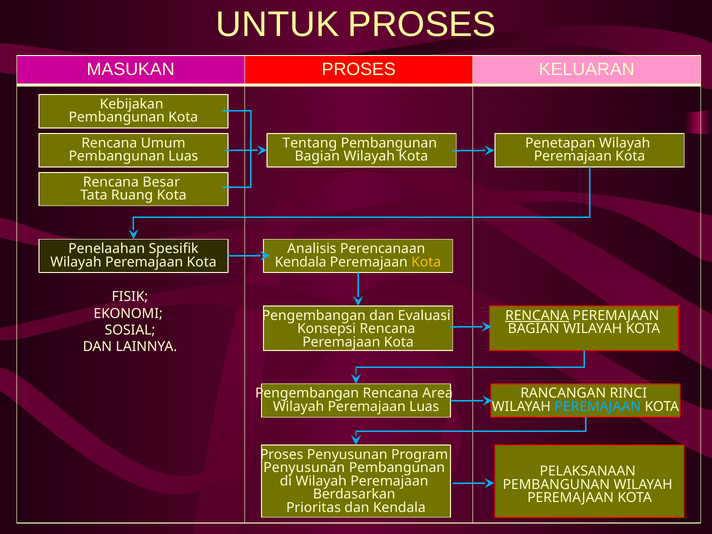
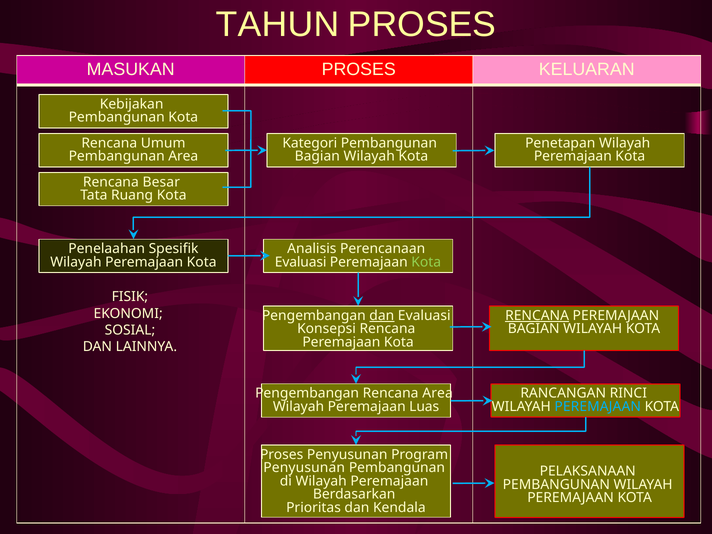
UNTUK: UNTUK -> TAHUN
Tentang: Tentang -> Kategori
Pembangunan Luas: Luas -> Area
Kendala at (301, 262): Kendala -> Evaluasi
Kota at (426, 262) colour: yellow -> light green
dan at (382, 315) underline: none -> present
